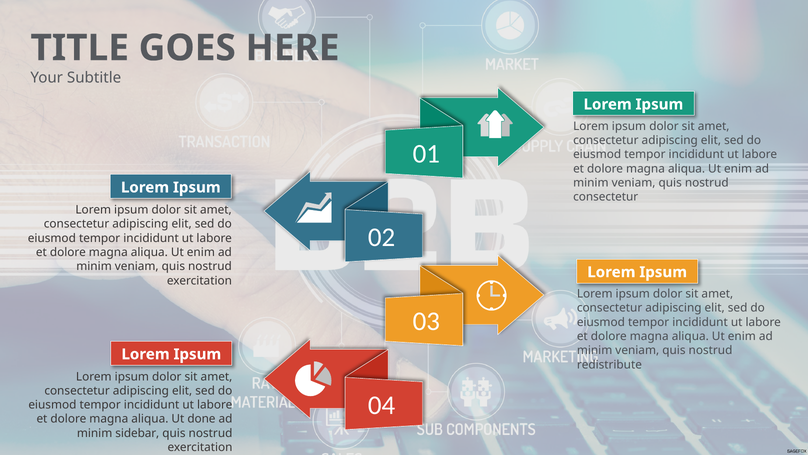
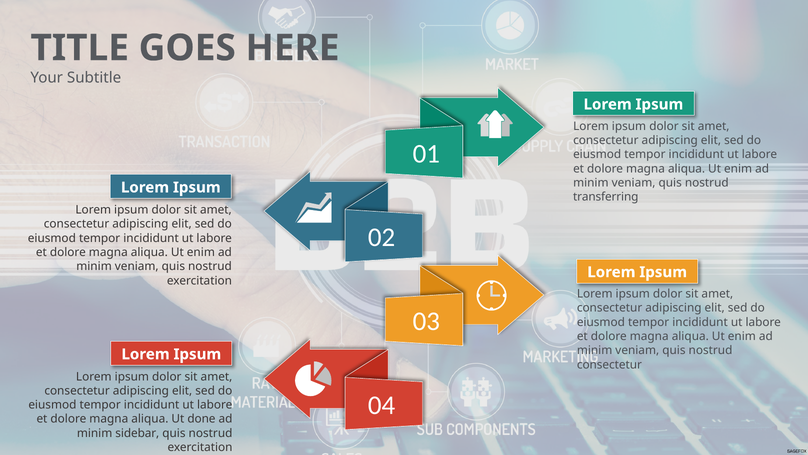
consectetur at (606, 197): consectetur -> transferring
redistribute at (609, 364): redistribute -> consectetur
